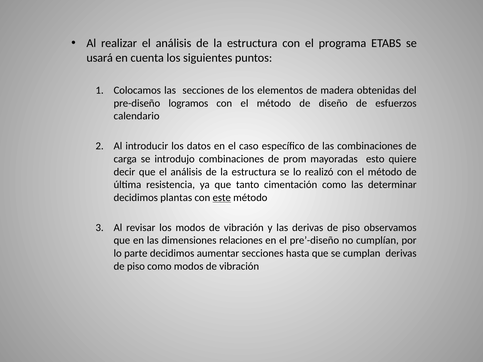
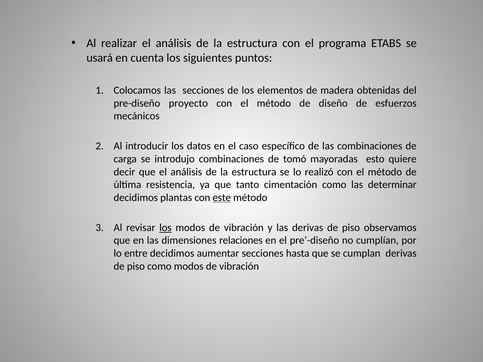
logramos: logramos -> proyecto
calendario: calendario -> mecánicos
prom: prom -> tomó
los at (165, 228) underline: none -> present
parte: parte -> entre
